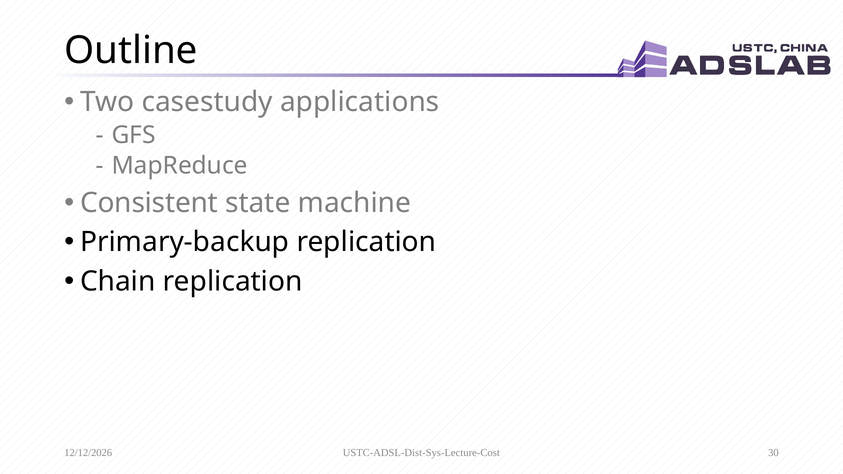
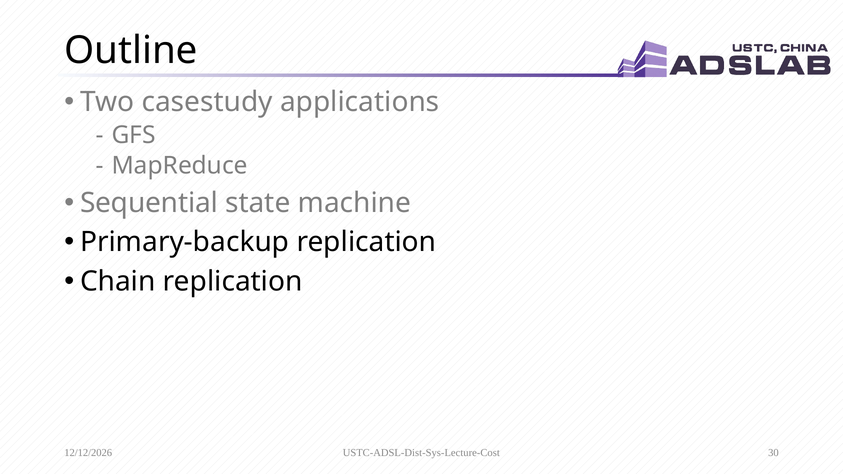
Consistent: Consistent -> Sequential
